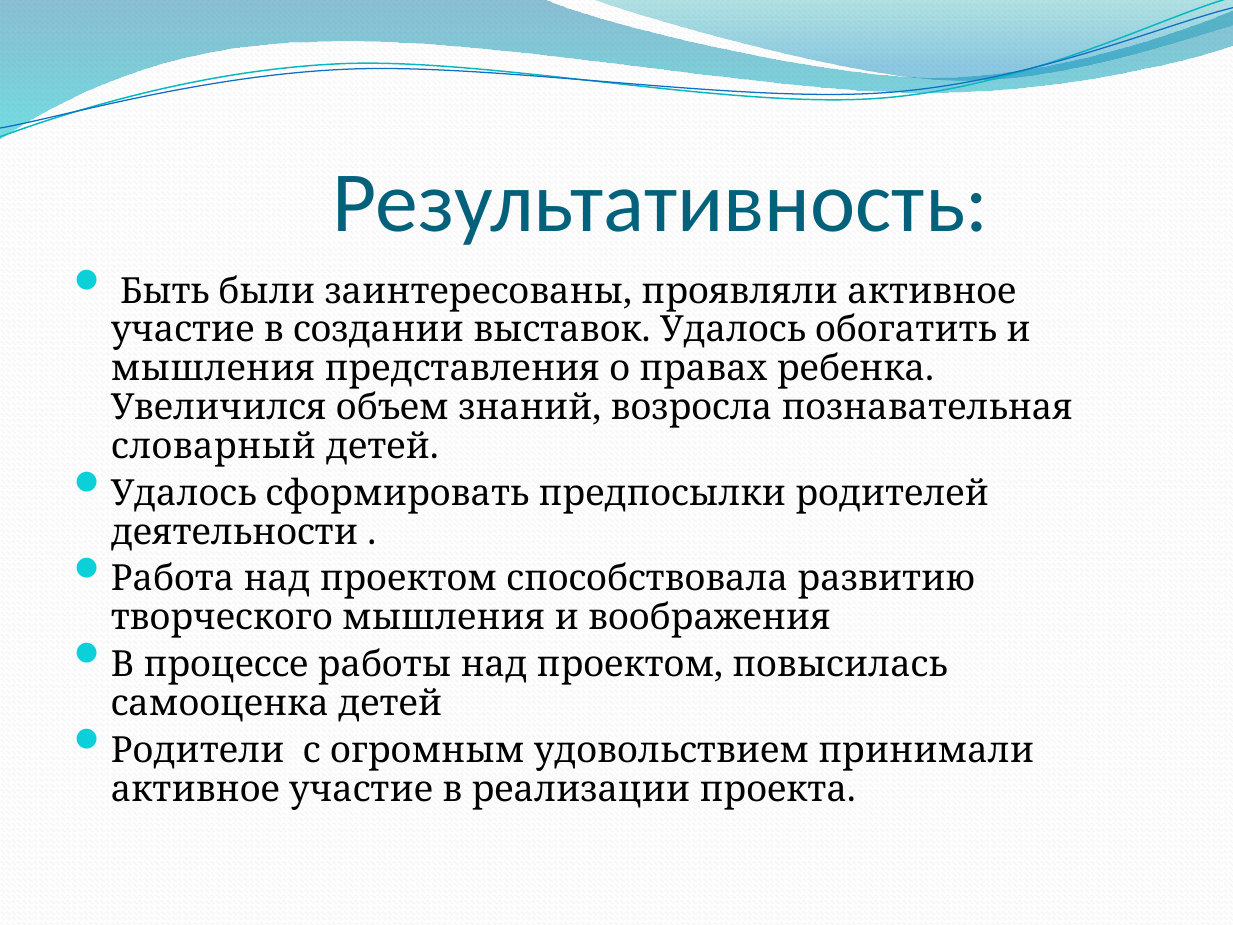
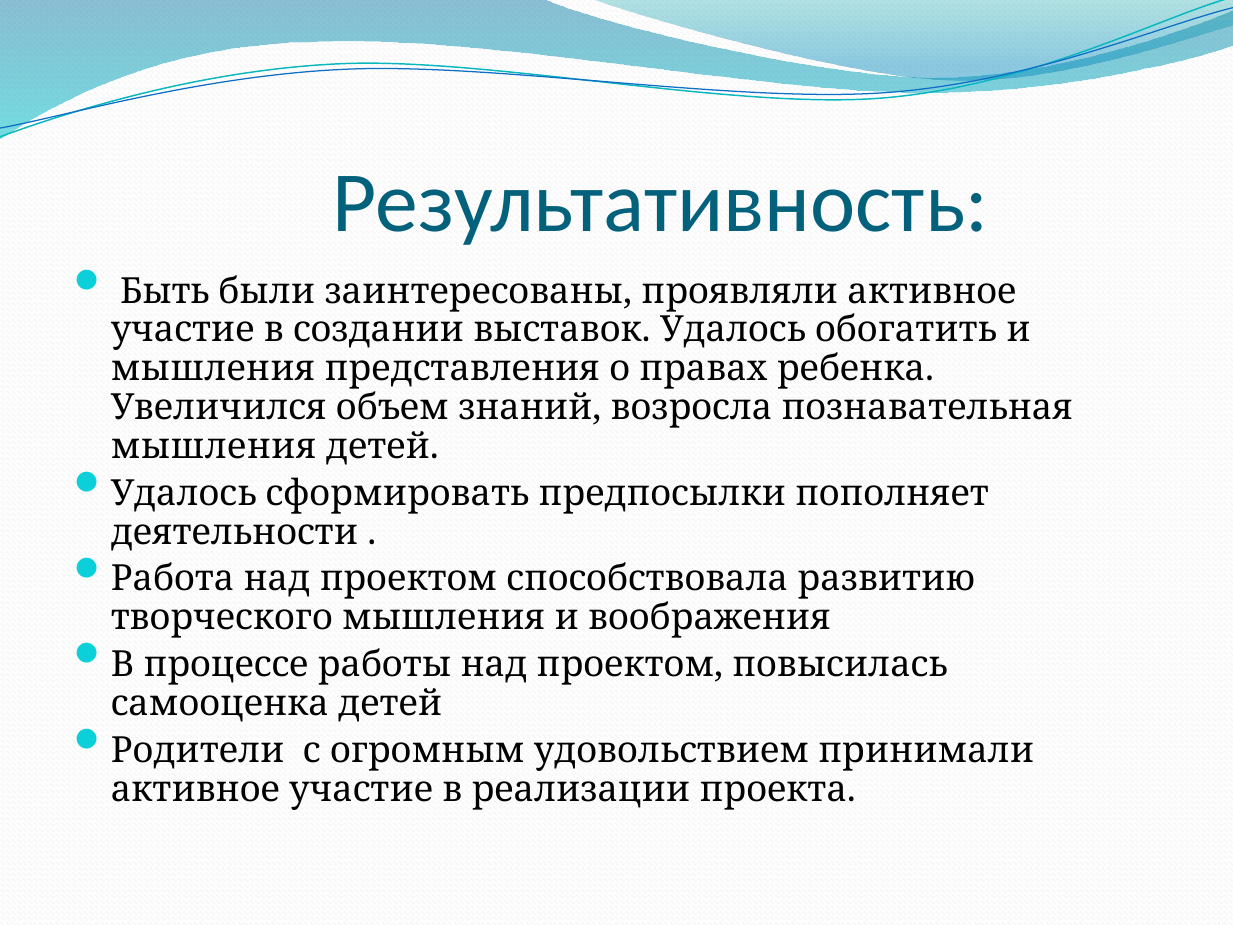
словарный at (214, 446): словарный -> мышления
родителей: родителей -> пополняет
